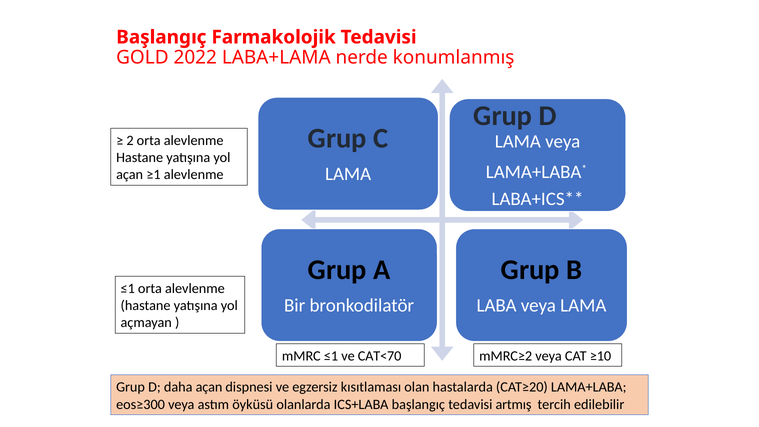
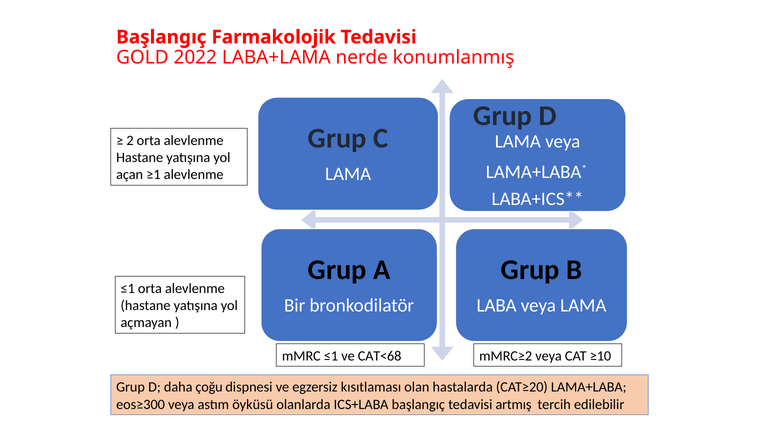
CAT<70: CAT<70 -> CAT<68
daha açan: açan -> çoğu
